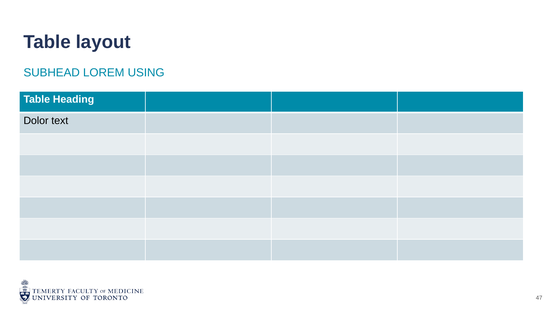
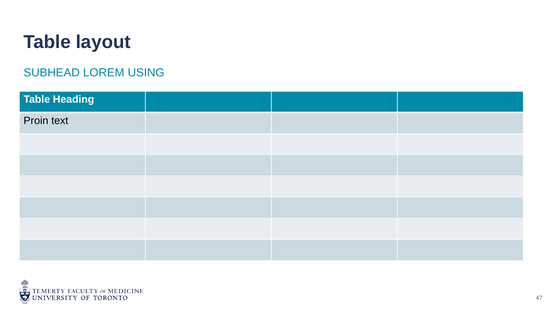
Dolor: Dolor -> Proin
